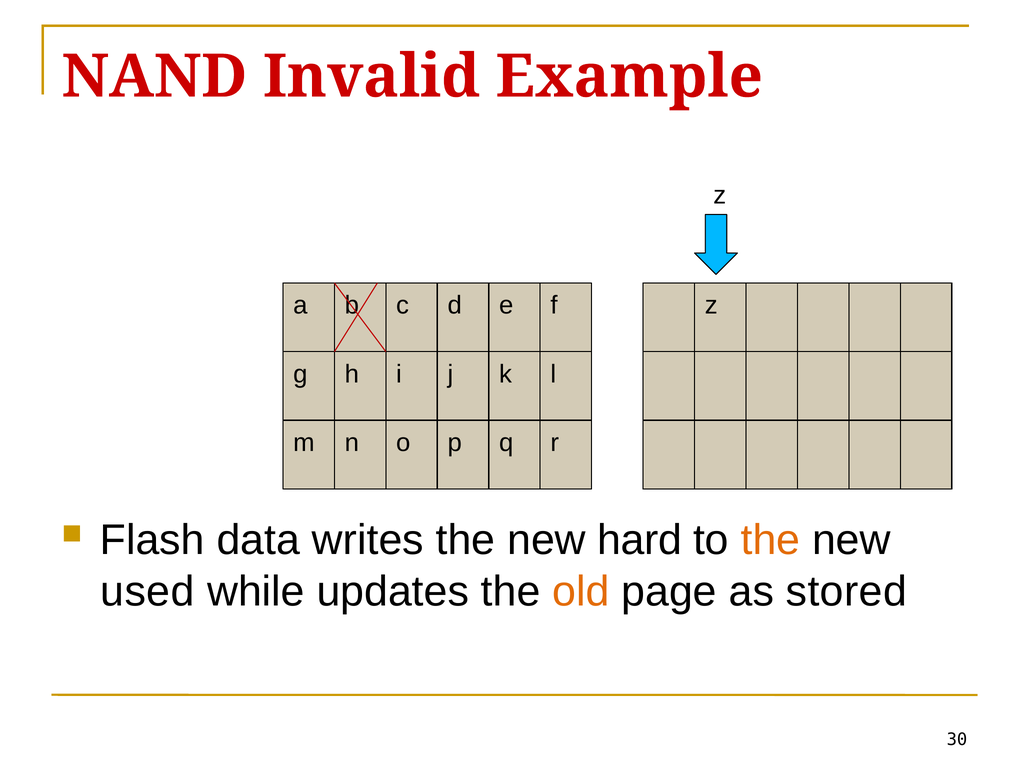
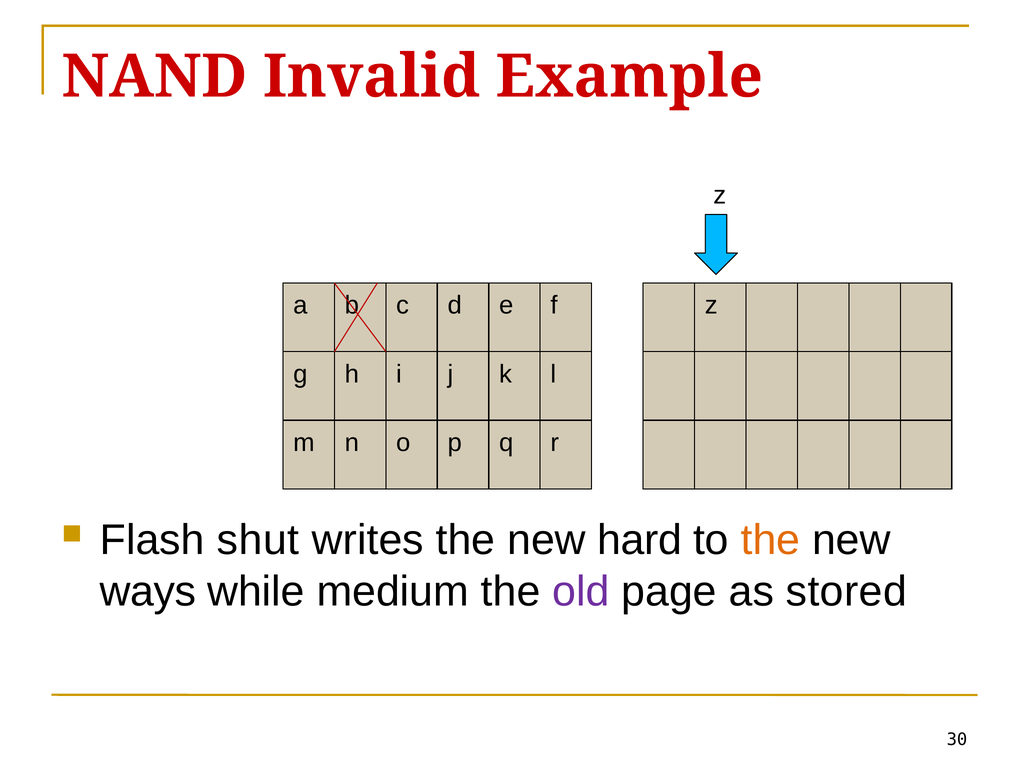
data: data -> shut
used: used -> ways
updates: updates -> medium
old colour: orange -> purple
